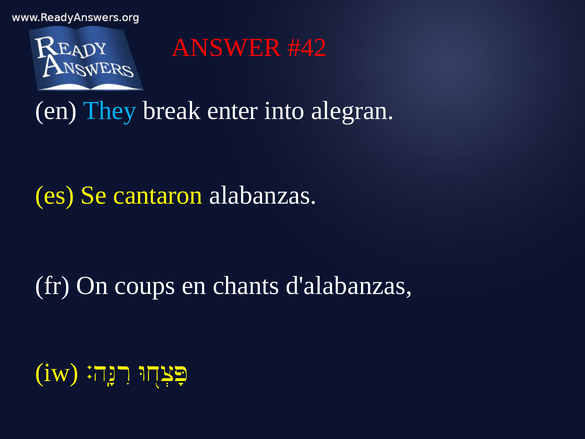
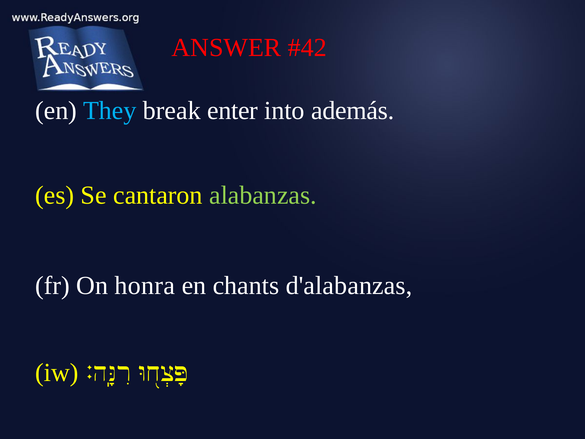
alegran: alegran -> además
alabanzas colour: white -> light green
coups: coups -> honra
